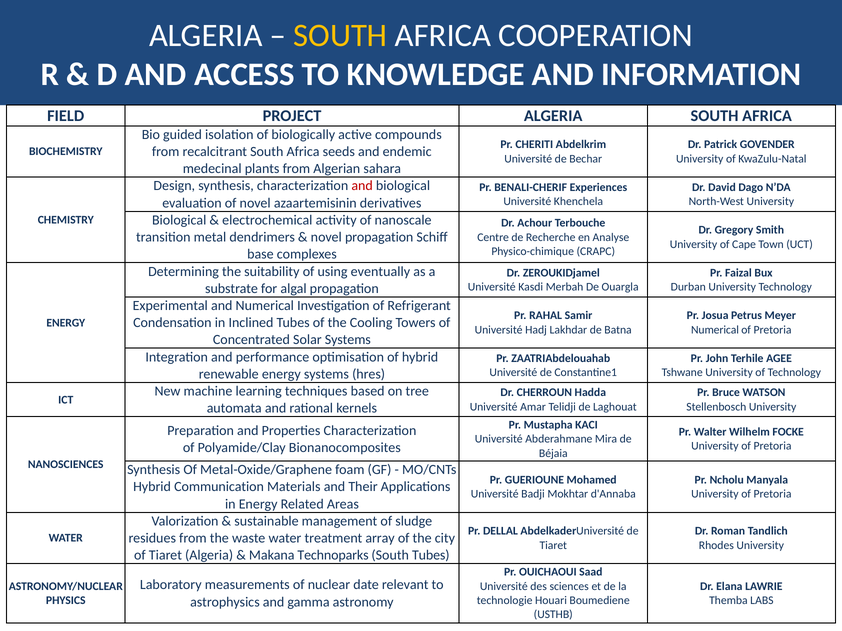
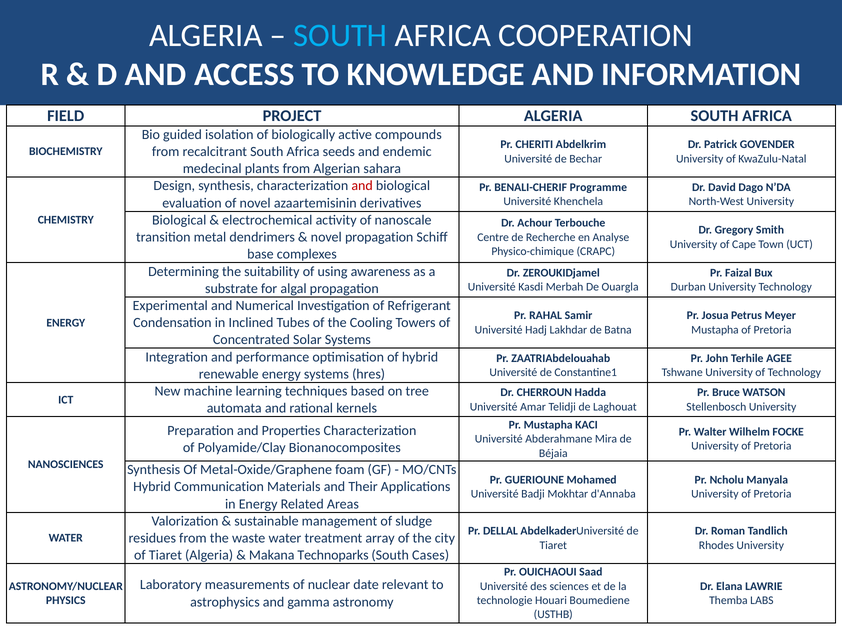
SOUTH at (340, 35) colour: yellow -> light blue
Experiences: Experiences -> Programme
eventually: eventually -> awareness
Numerical at (715, 330): Numerical -> Mustapha
South Tubes: Tubes -> Cases
